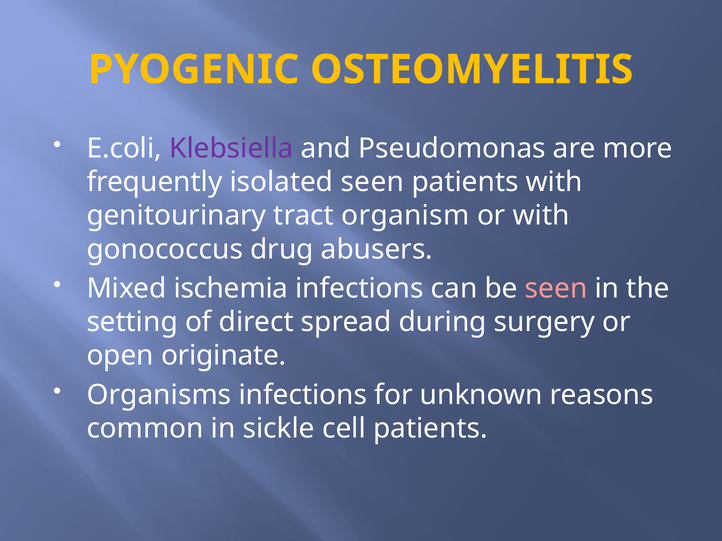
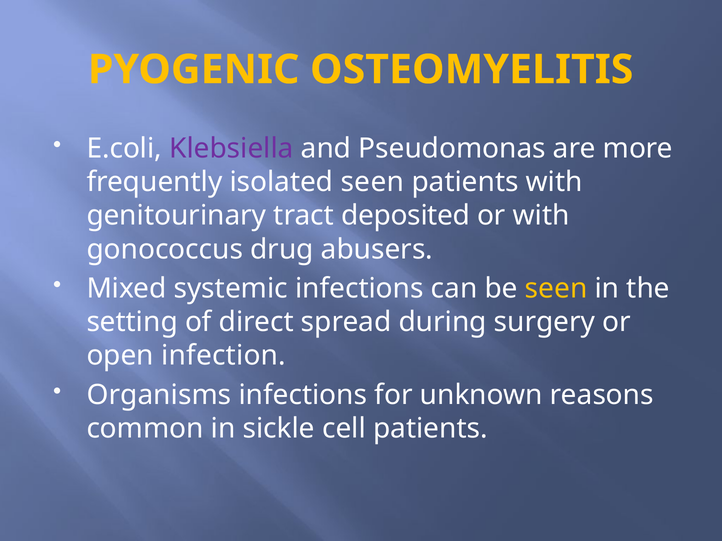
organism: organism -> deposited
ischemia: ischemia -> systemic
seen at (556, 289) colour: pink -> yellow
originate: originate -> infection
